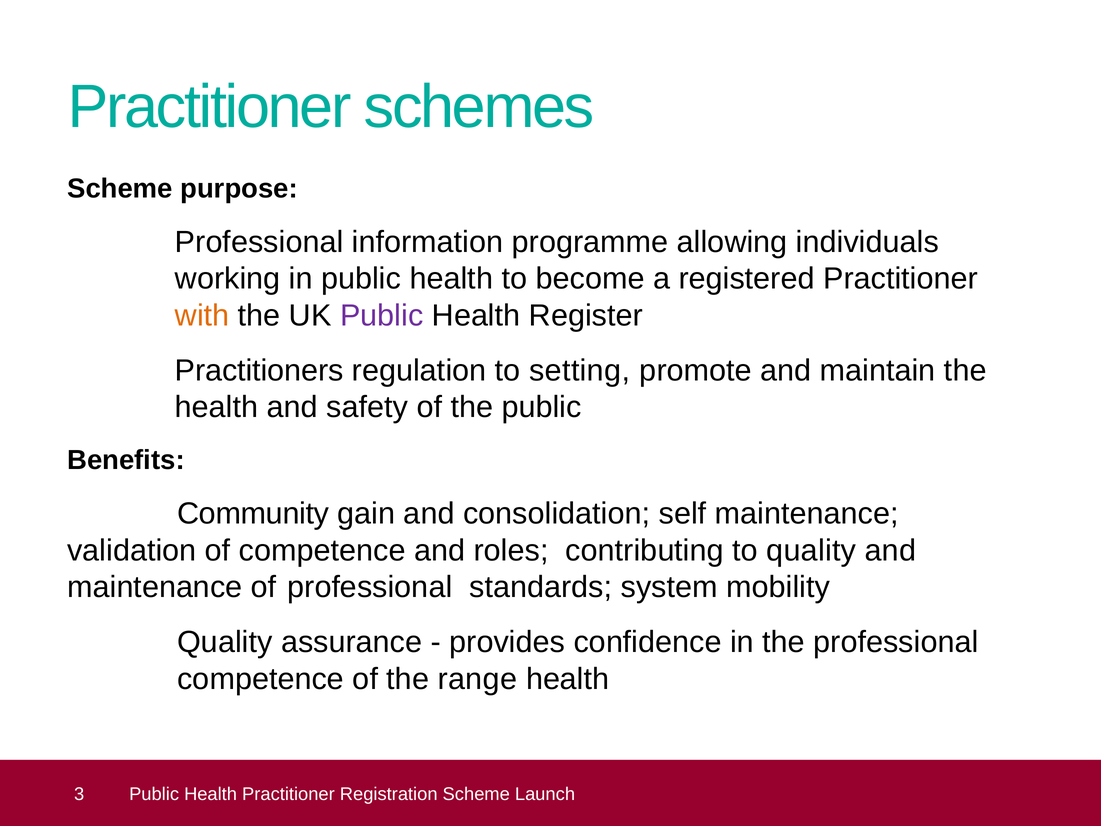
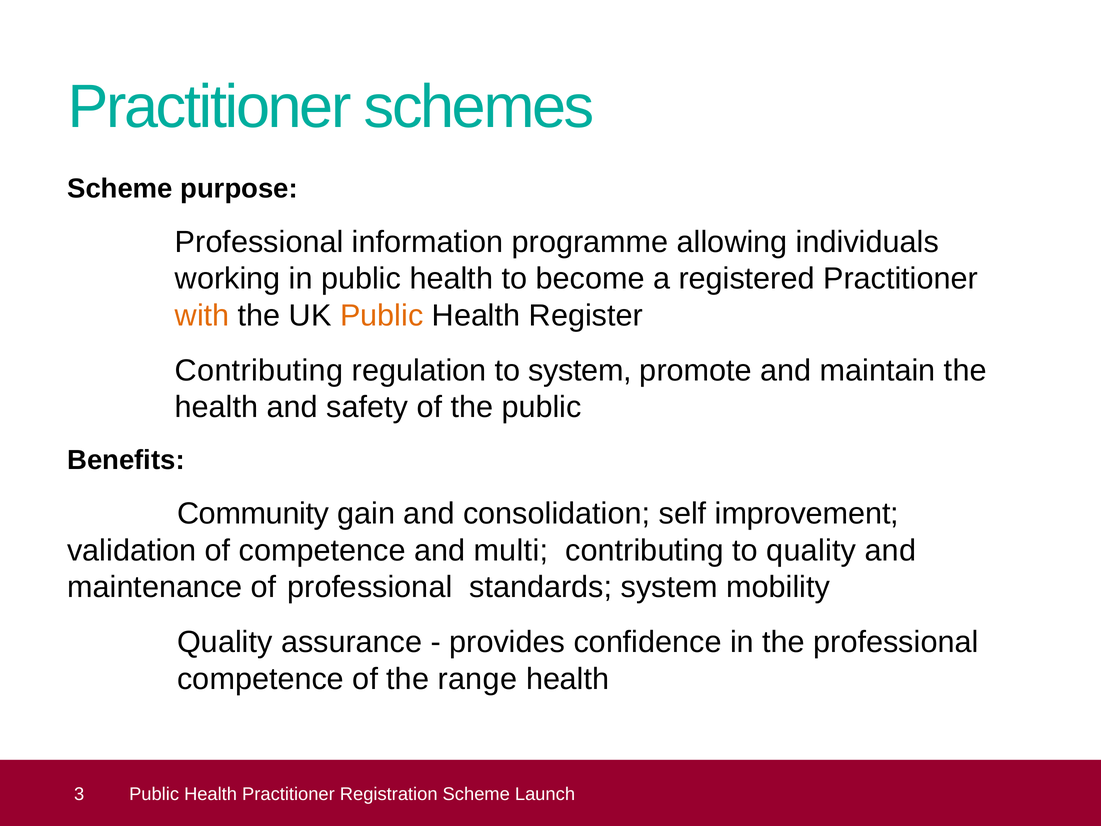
Public at (382, 315) colour: purple -> orange
Practitioners at (259, 370): Practitioners -> Contributing
to setting: setting -> system
self maintenance: maintenance -> improvement
roles: roles -> multi
